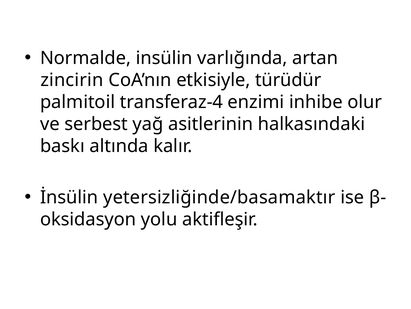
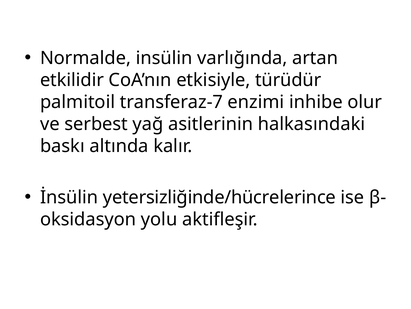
zincirin: zincirin -> etkilidir
transferaz-4: transferaz-4 -> transferaz-7
yetersizliğinde/basamaktır: yetersizliğinde/basamaktır -> yetersizliğinde/hücrelerince
